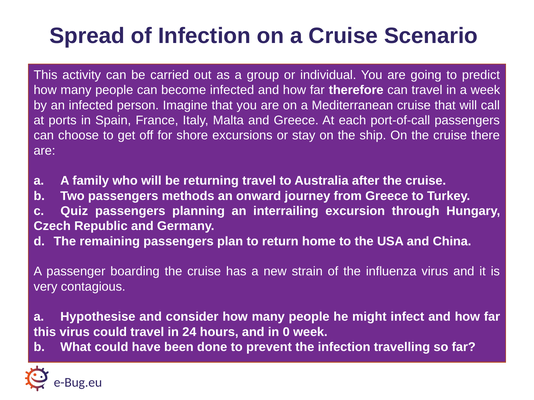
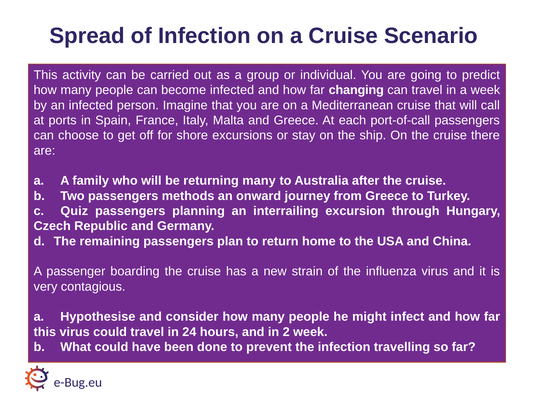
therefore: therefore -> changing
returning travel: travel -> many
0: 0 -> 2
